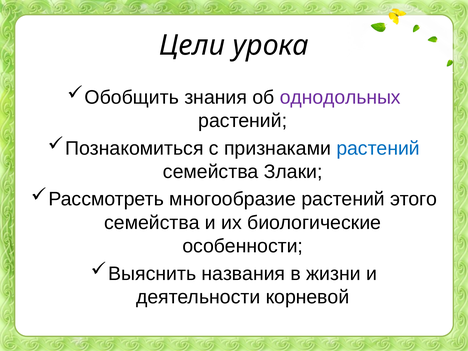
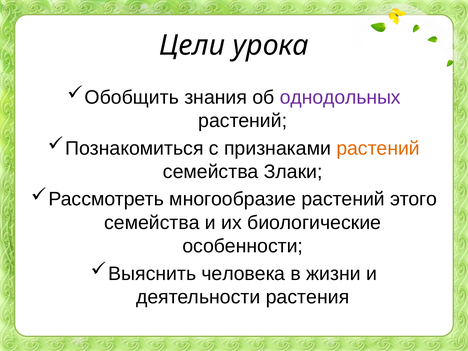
растений at (378, 148) colour: blue -> orange
названия: названия -> человека
корневой: корневой -> растения
